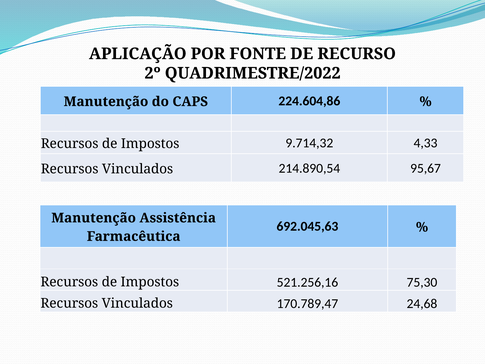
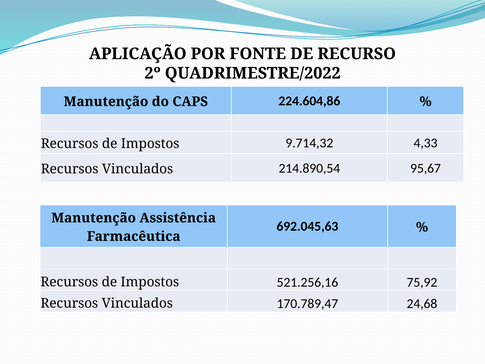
75,30: 75,30 -> 75,92
